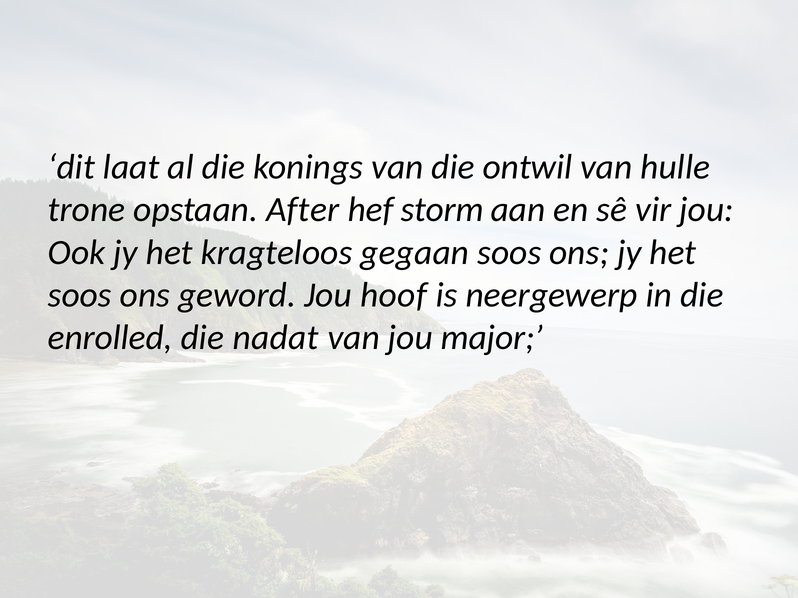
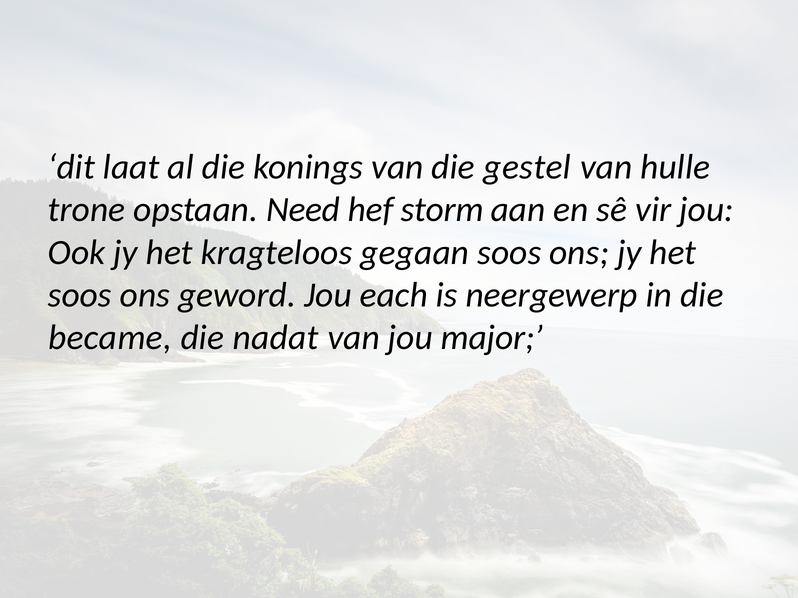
ontwil: ontwil -> gestel
After: After -> Need
hoof: hoof -> each
enrolled: enrolled -> became
